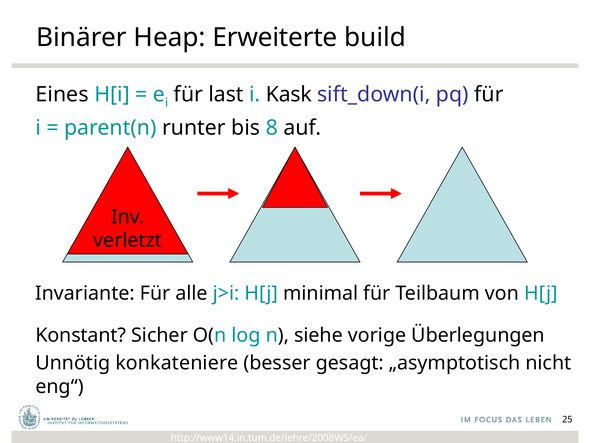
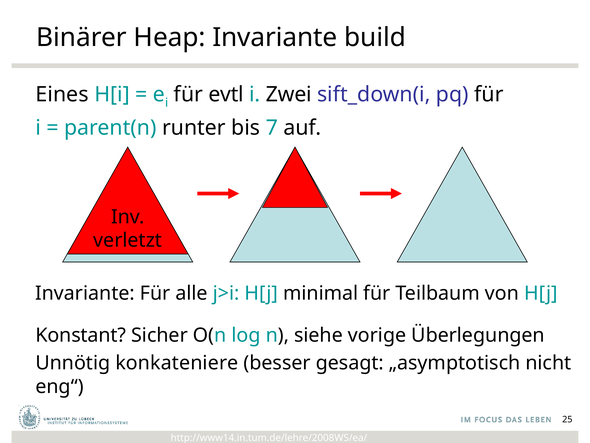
Heap Erweiterte: Erweiterte -> Invariante
last: last -> evtl
Kask: Kask -> Zwei
8: 8 -> 7
